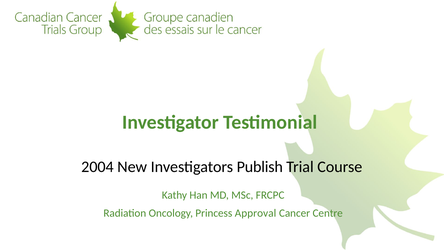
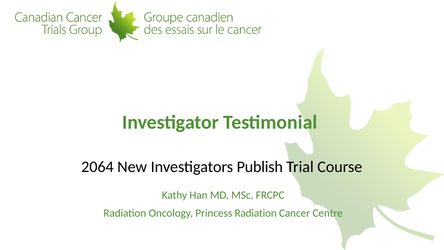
2004: 2004 -> 2064
Princess Approval: Approval -> Radiation
